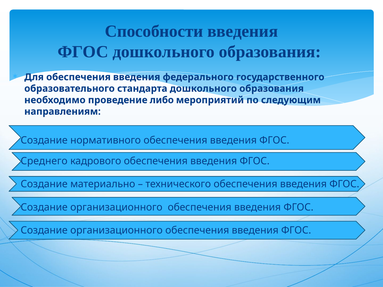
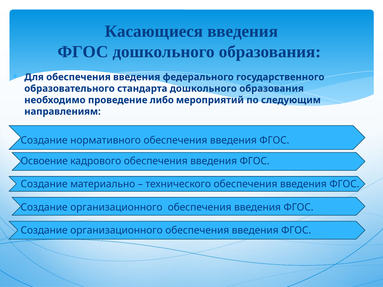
Способности: Способности -> Касающиеся
Среднего: Среднего -> Освоение
